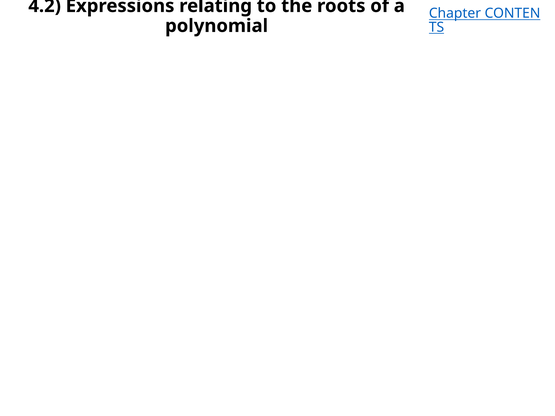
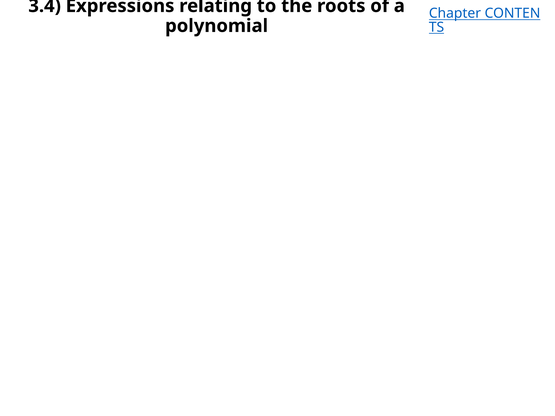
4.2: 4.2 -> 3.4
